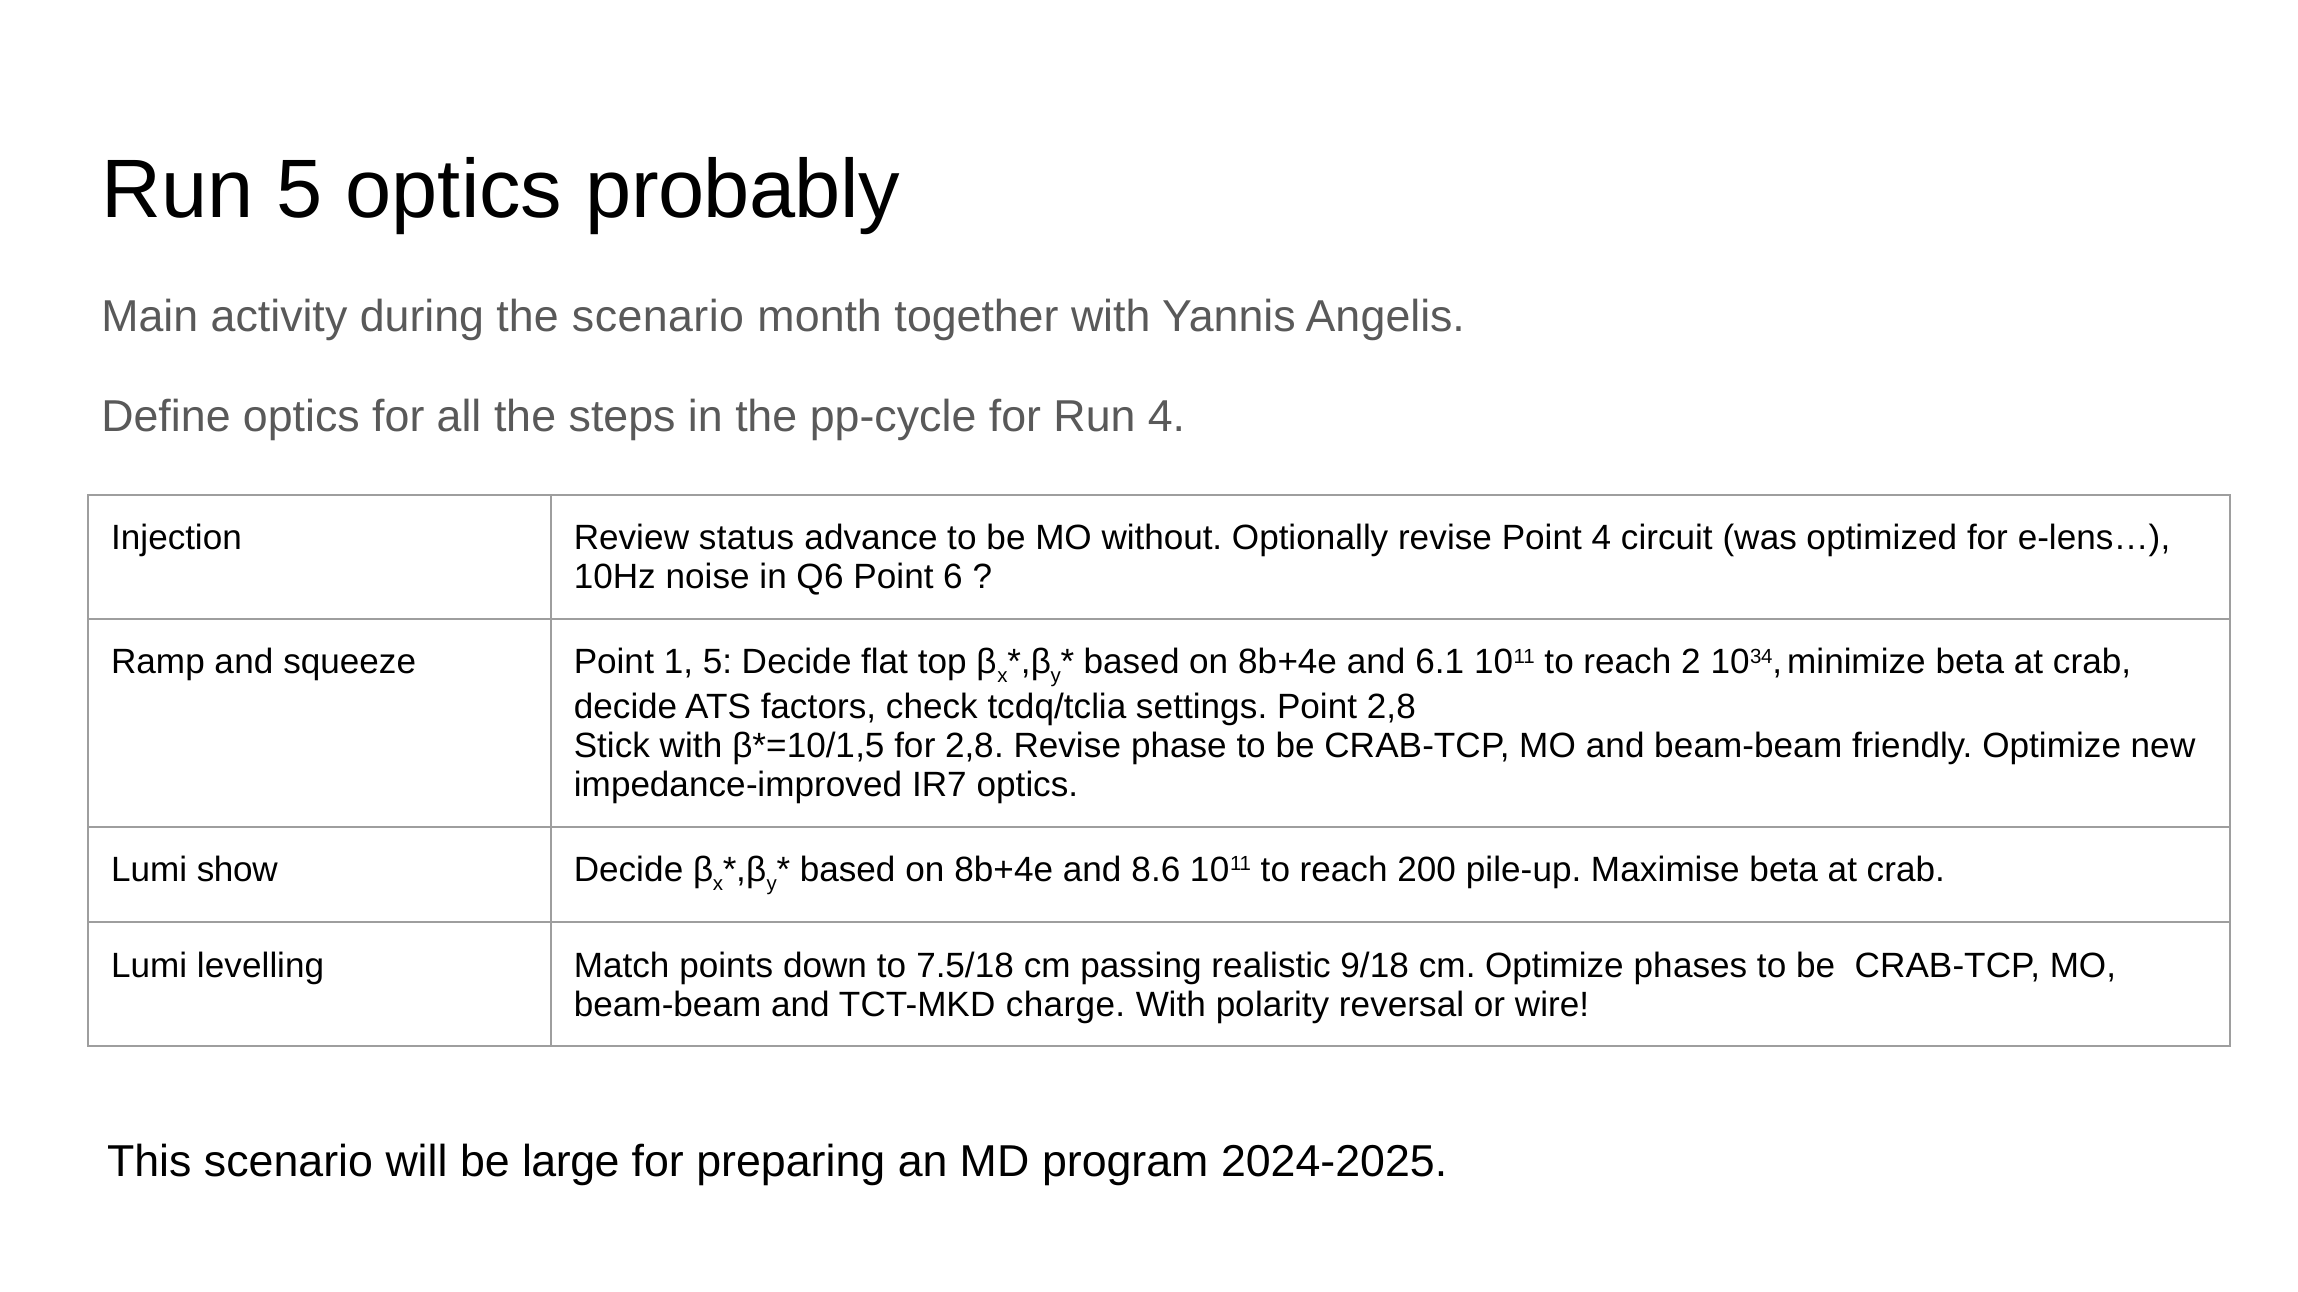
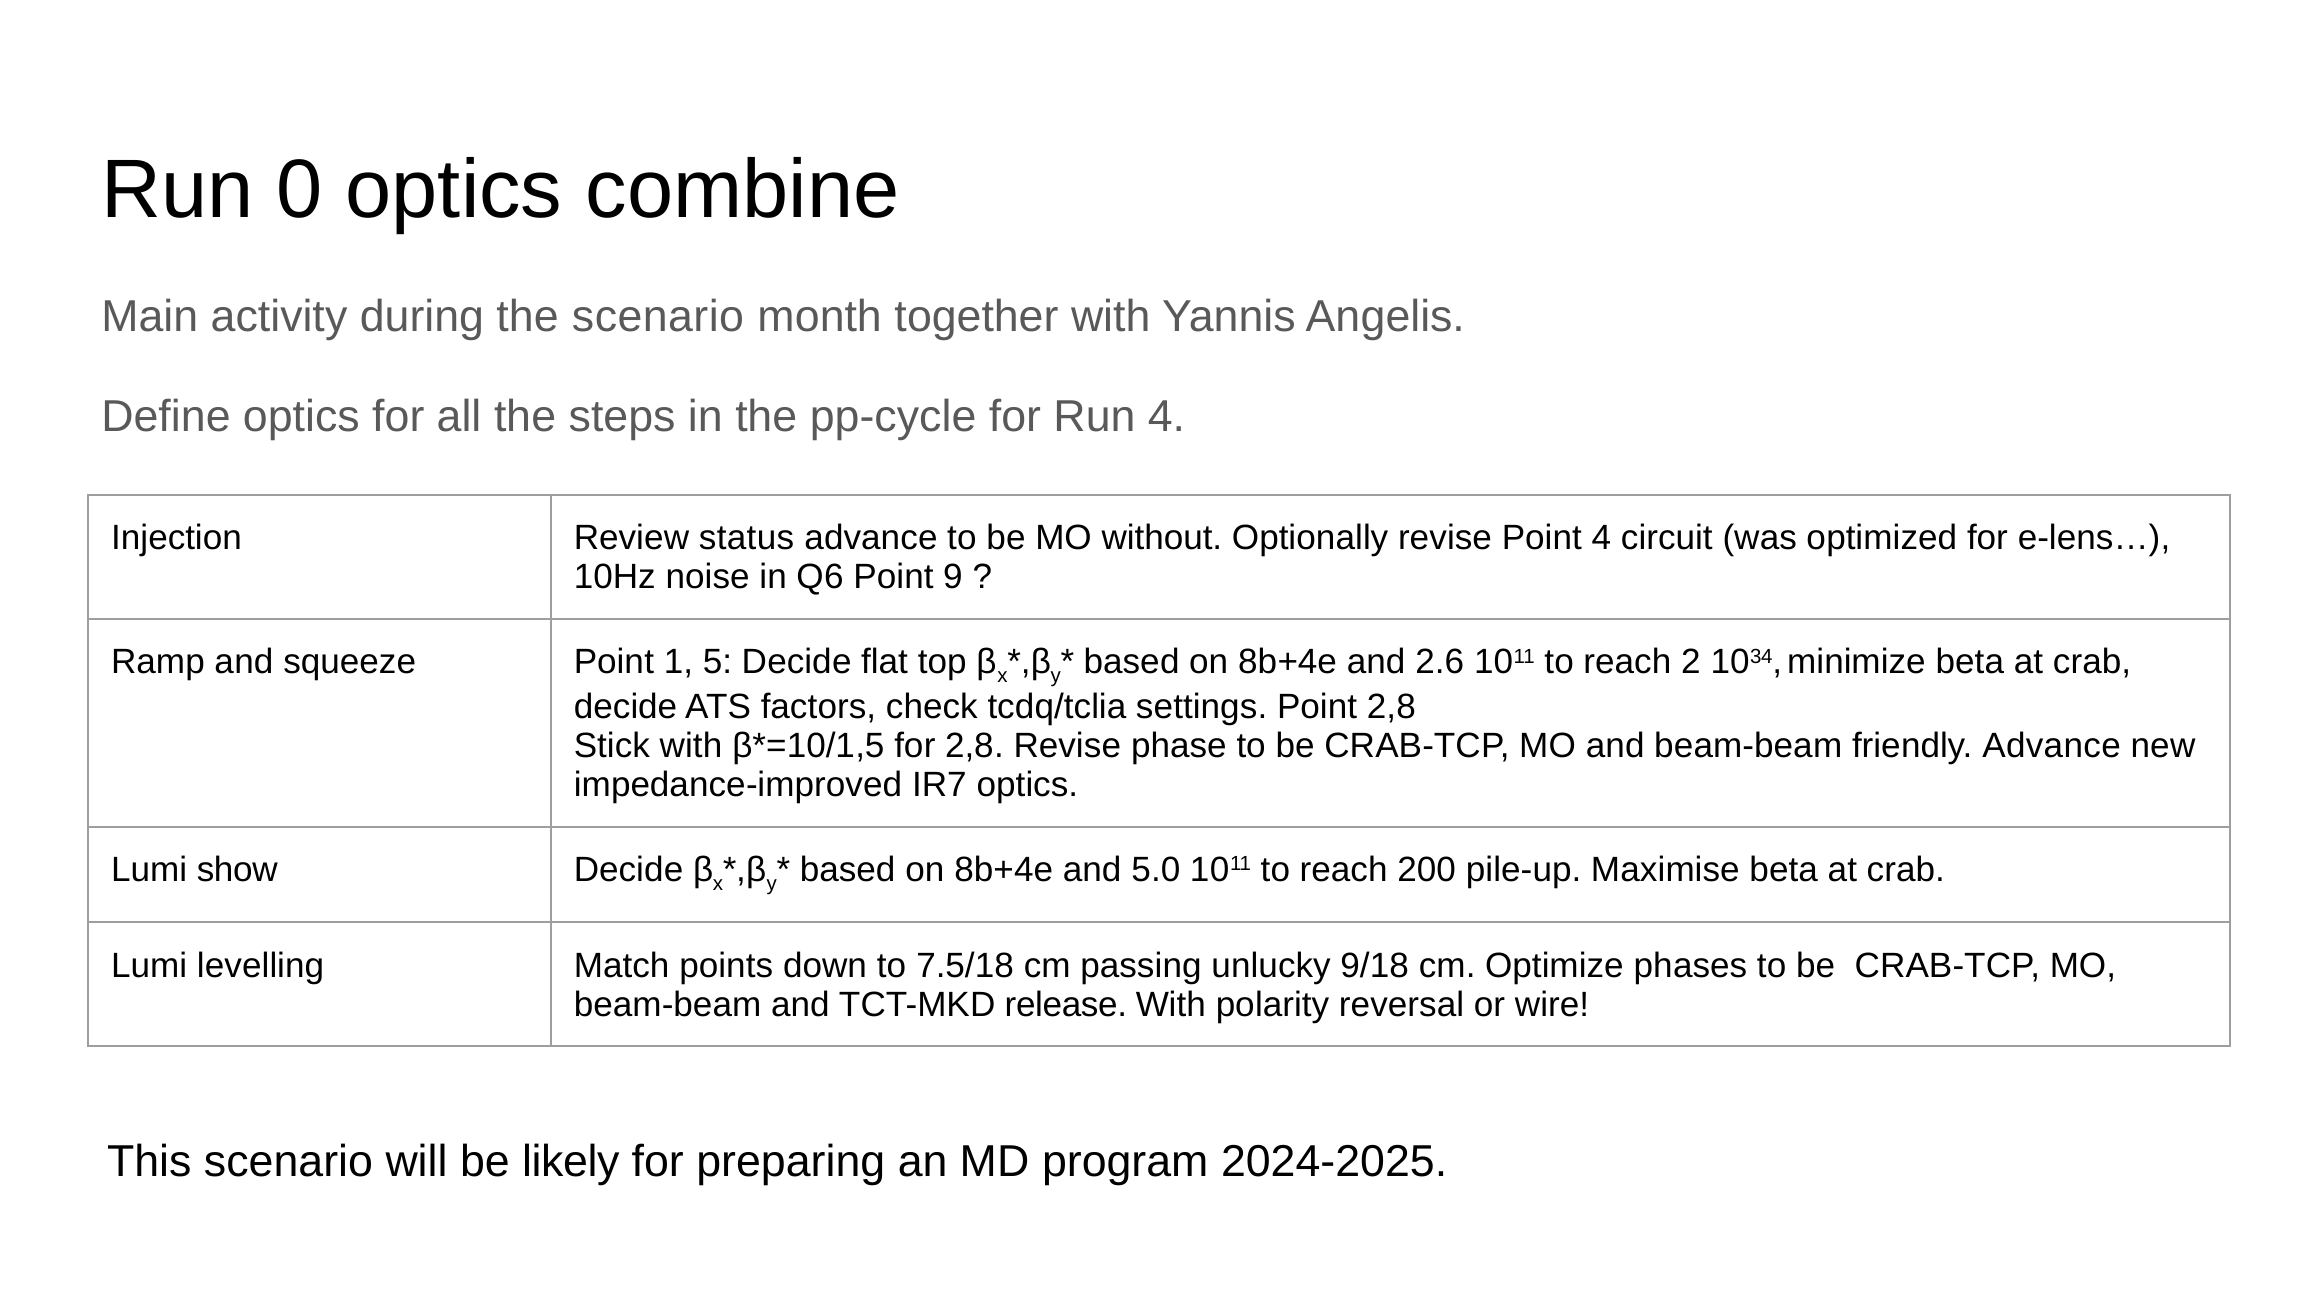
Run 5: 5 -> 0
probably: probably -> combine
6: 6 -> 9
6.1: 6.1 -> 2.6
friendly Optimize: Optimize -> Advance
8.6: 8.6 -> 5.0
realistic: realistic -> unlucky
charge: charge -> release
large: large -> likely
